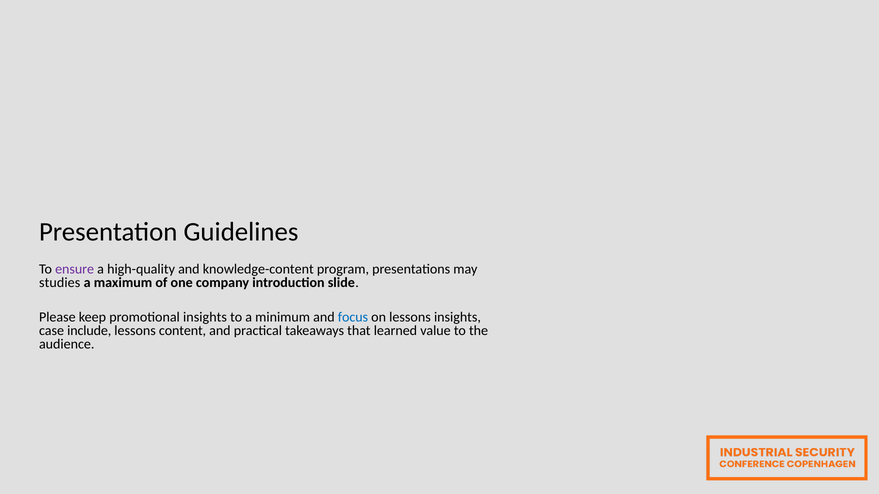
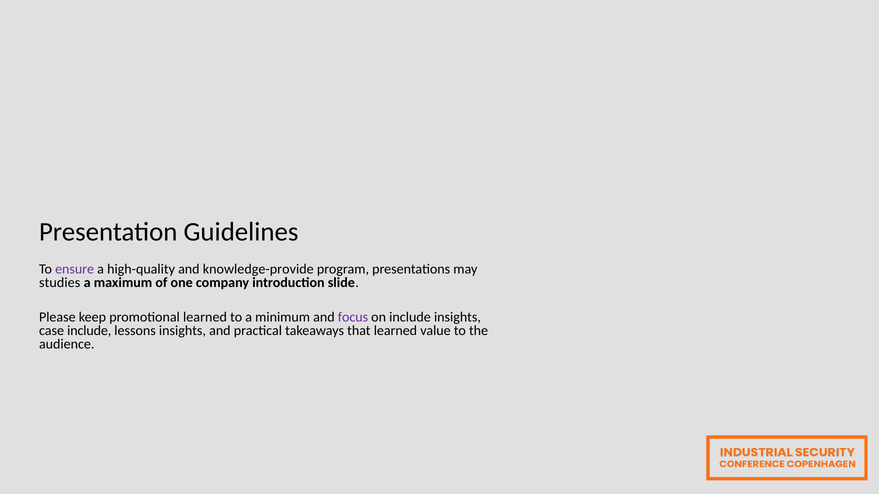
knowledge-content: knowledge-content -> knowledge-provide
promotional insights: insights -> learned
focus colour: blue -> purple
on lessons: lessons -> include
lessons content: content -> insights
